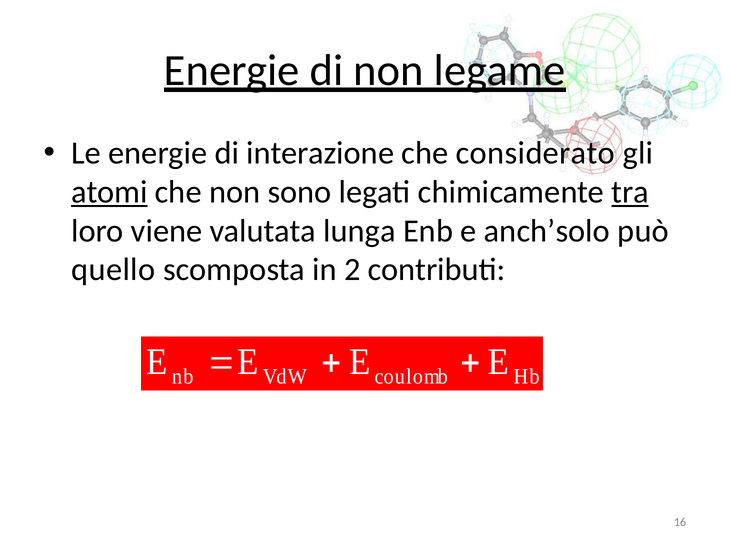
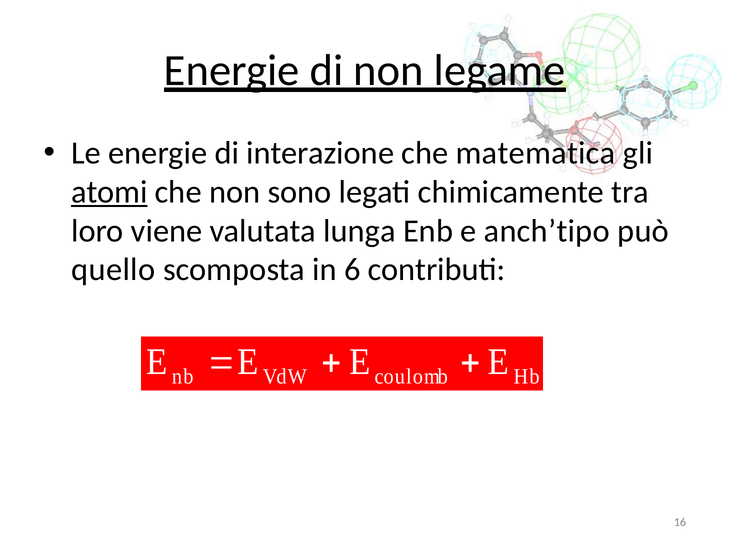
considerato: considerato -> matematica
tra underline: present -> none
anch’solo: anch’solo -> anch’tipo
2: 2 -> 6
